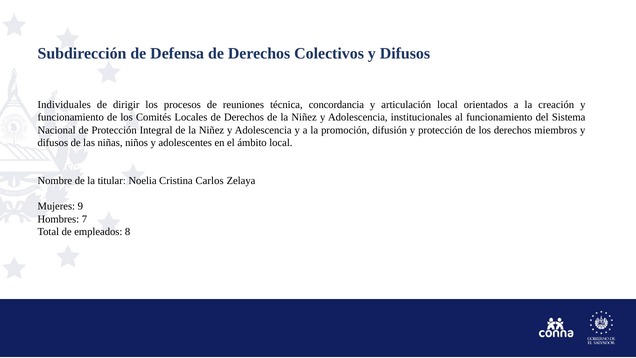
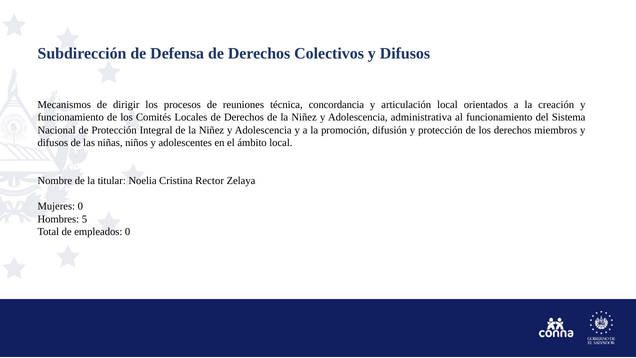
Individuales: Individuales -> Mecanismos
institucionales: institucionales -> administrativa
Carlos: Carlos -> Rector
Mujeres 9: 9 -> 0
7: 7 -> 5
empleados 8: 8 -> 0
